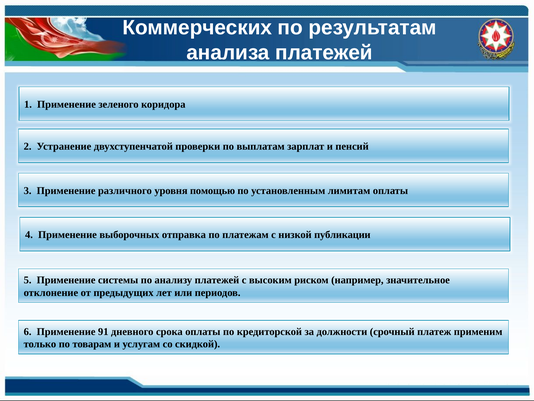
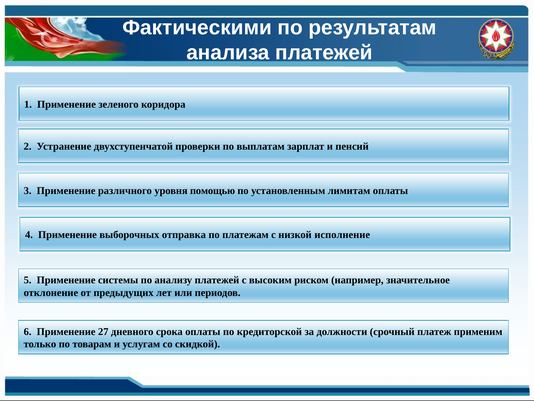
Коммерческих: Коммерческих -> Фактическими
публикации: публикации -> исполнение
91: 91 -> 27
